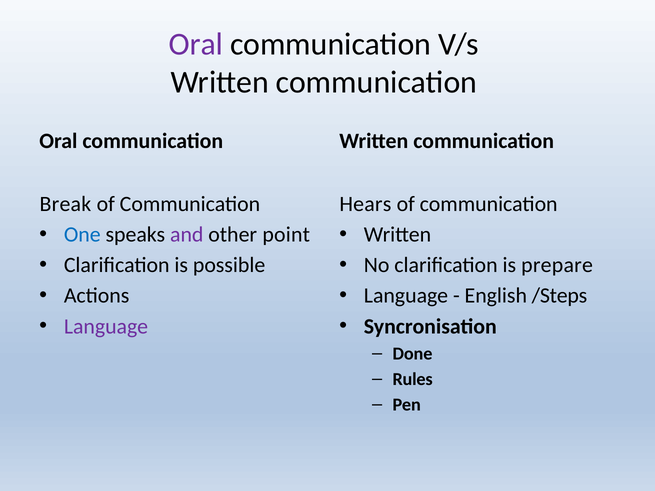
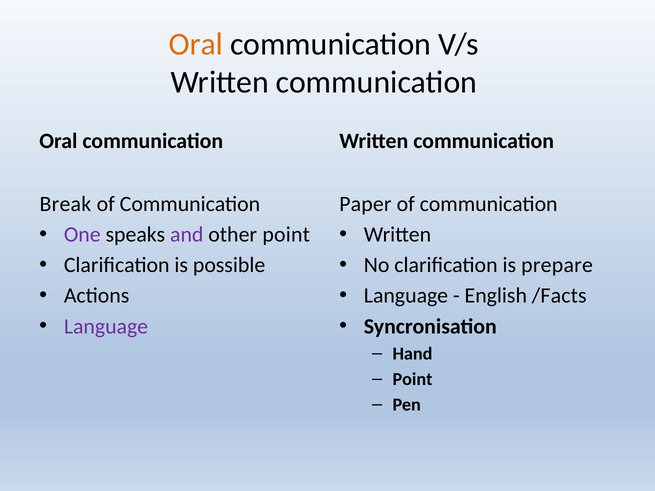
Oral at (196, 44) colour: purple -> orange
Hears: Hears -> Paper
One colour: blue -> purple
/Steps: /Steps -> /Facts
Done: Done -> Hand
Rules at (413, 379): Rules -> Point
